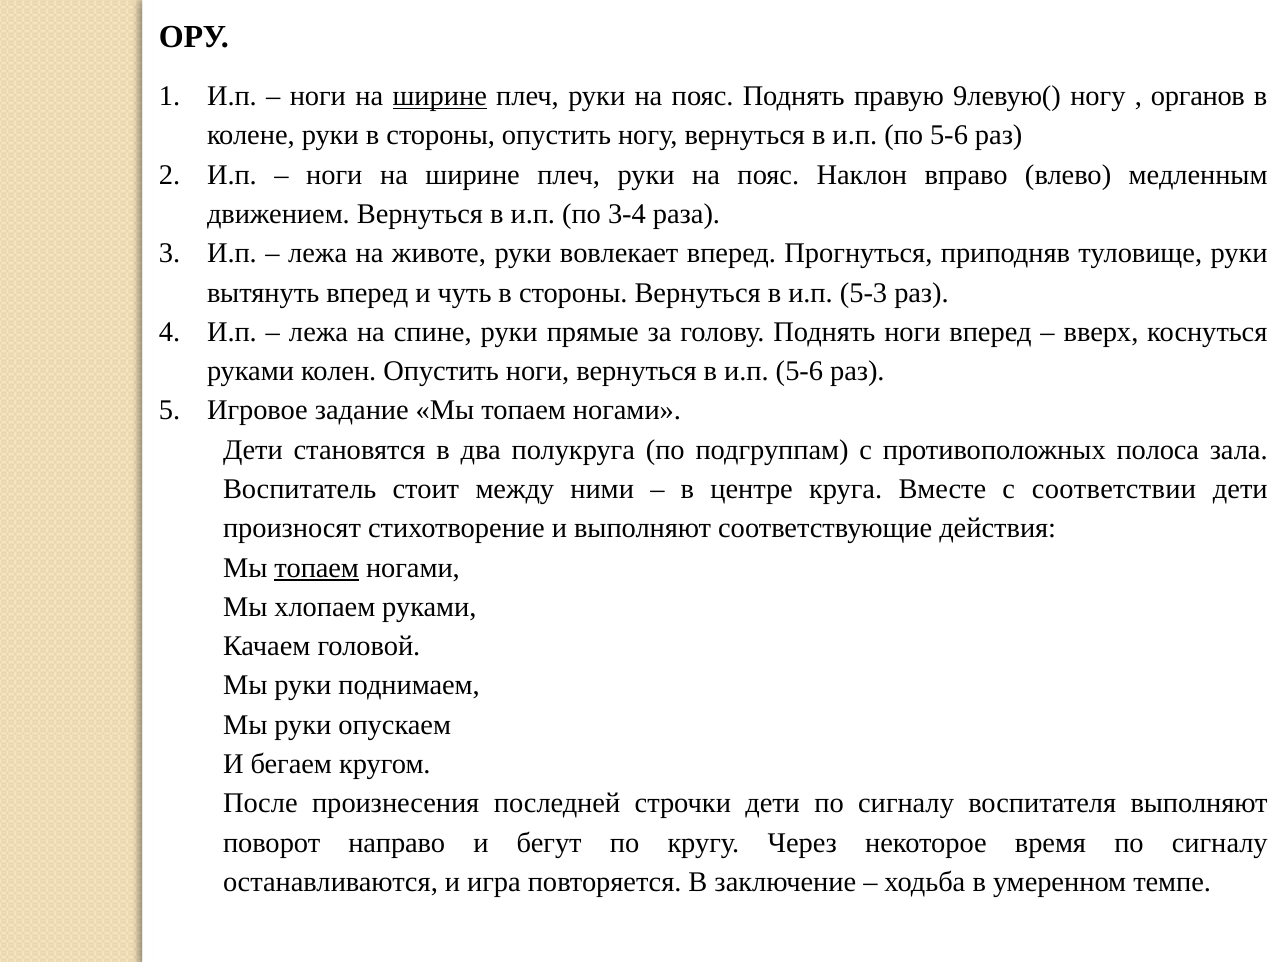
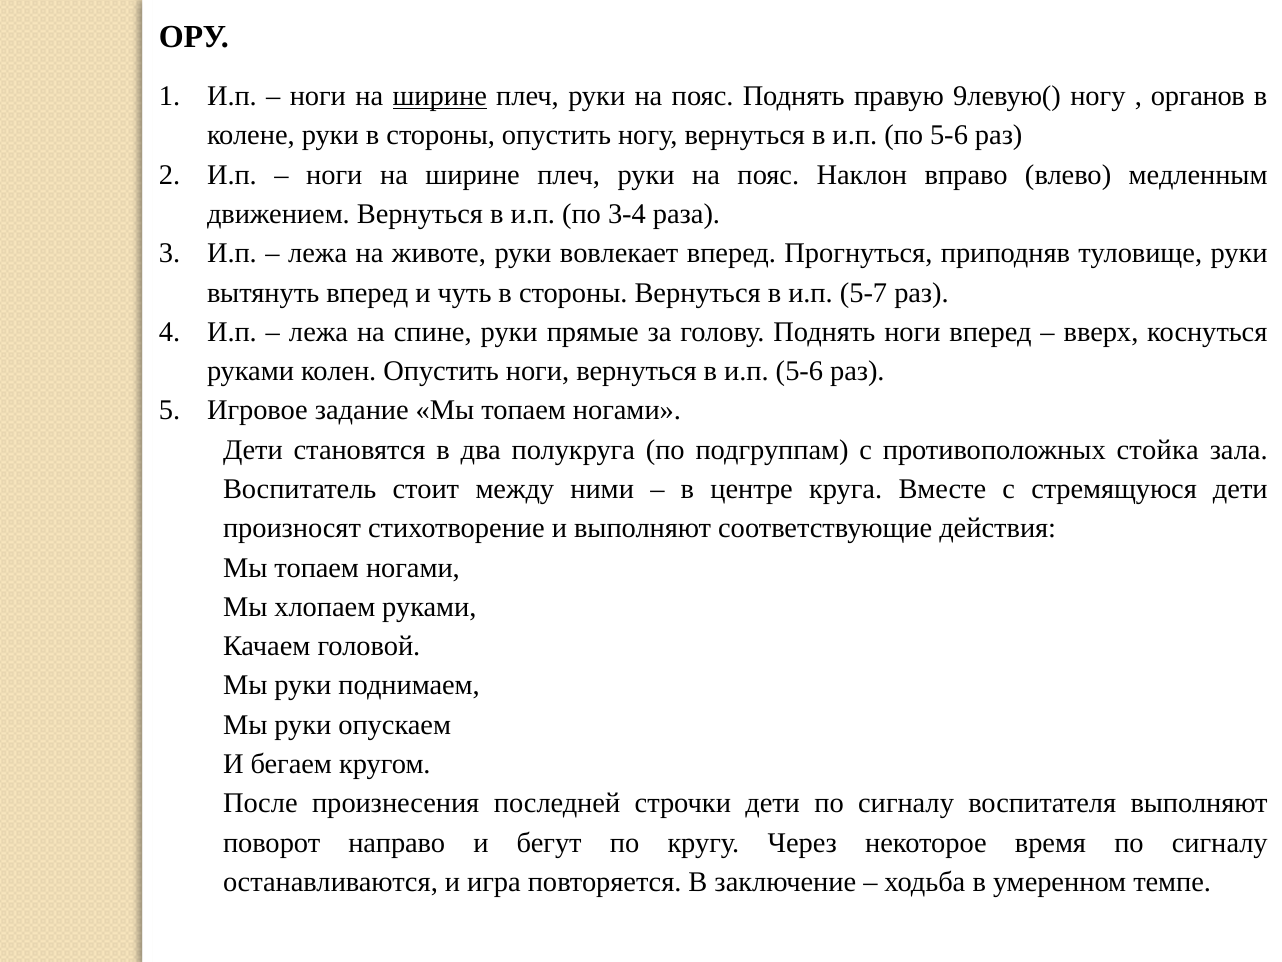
5-3: 5-3 -> 5-7
полоса: полоса -> стойка
соответствии: соответствии -> стремящуюся
топаем at (317, 567) underline: present -> none
